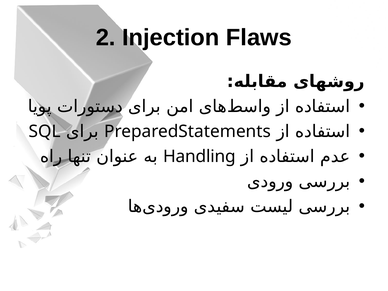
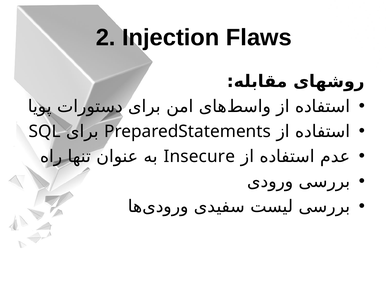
Handling: Handling -> Insecure
